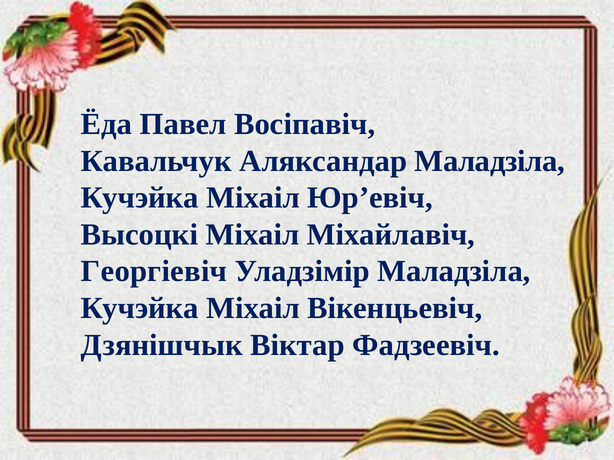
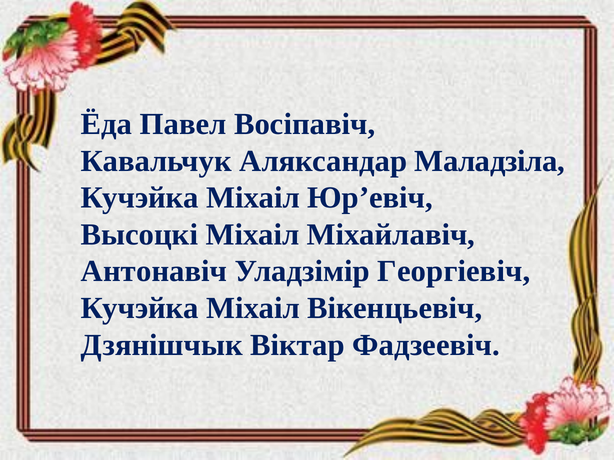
Георгіевіч: Георгіевіч -> Антонавіч
Уладзімір Маладзіла: Маладзіла -> Георгіевіч
